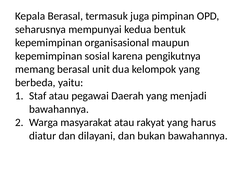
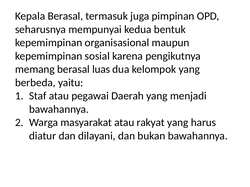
unit: unit -> luas
